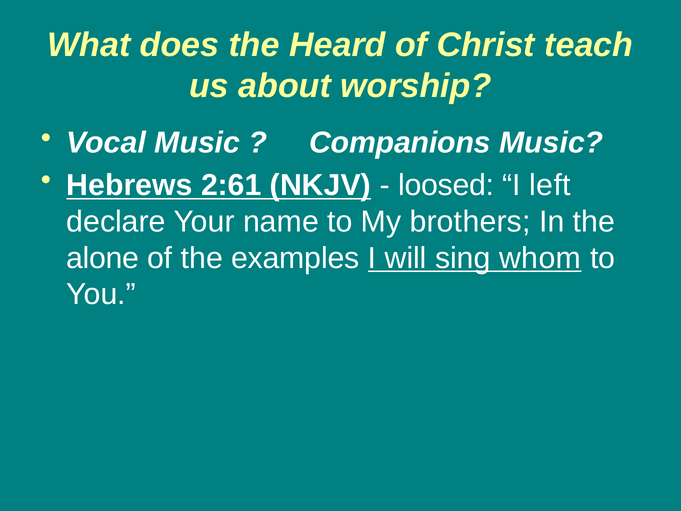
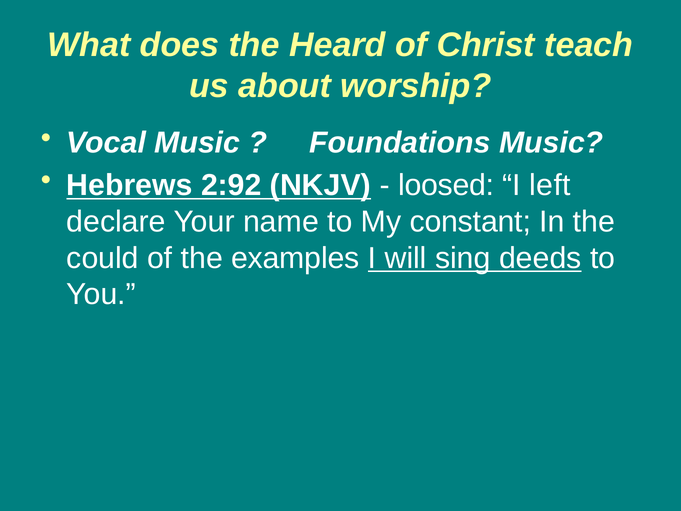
Companions: Companions -> Foundations
2:61: 2:61 -> 2:92
brothers: brothers -> constant
alone: alone -> could
whom: whom -> deeds
